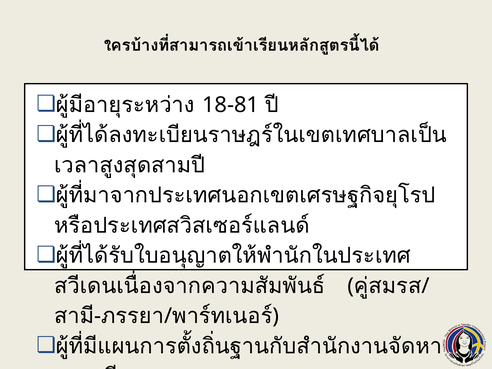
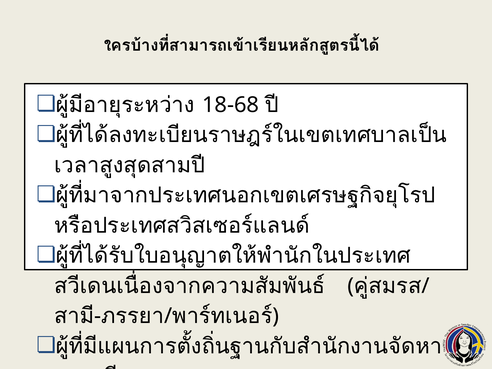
18-81: 18-81 -> 18-68
